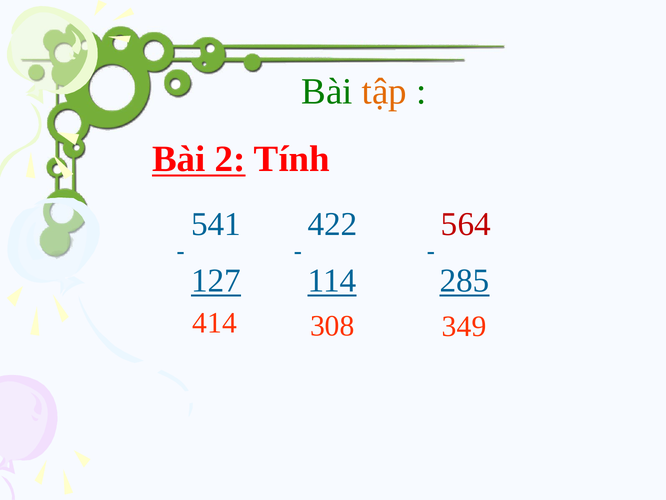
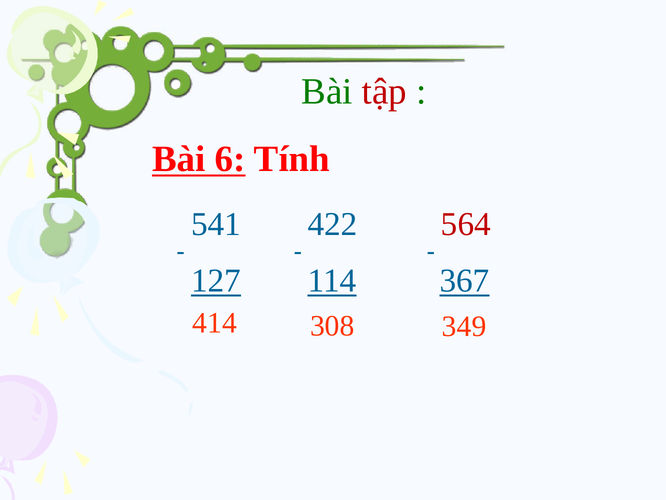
tập colour: orange -> red
2: 2 -> 6
285: 285 -> 367
